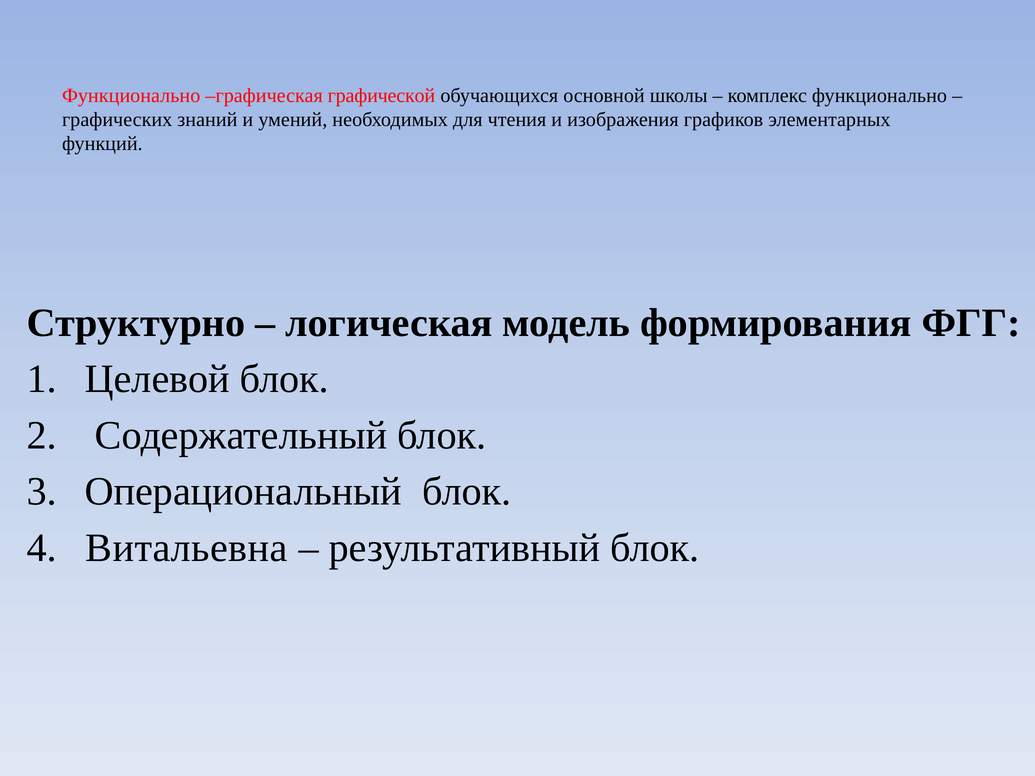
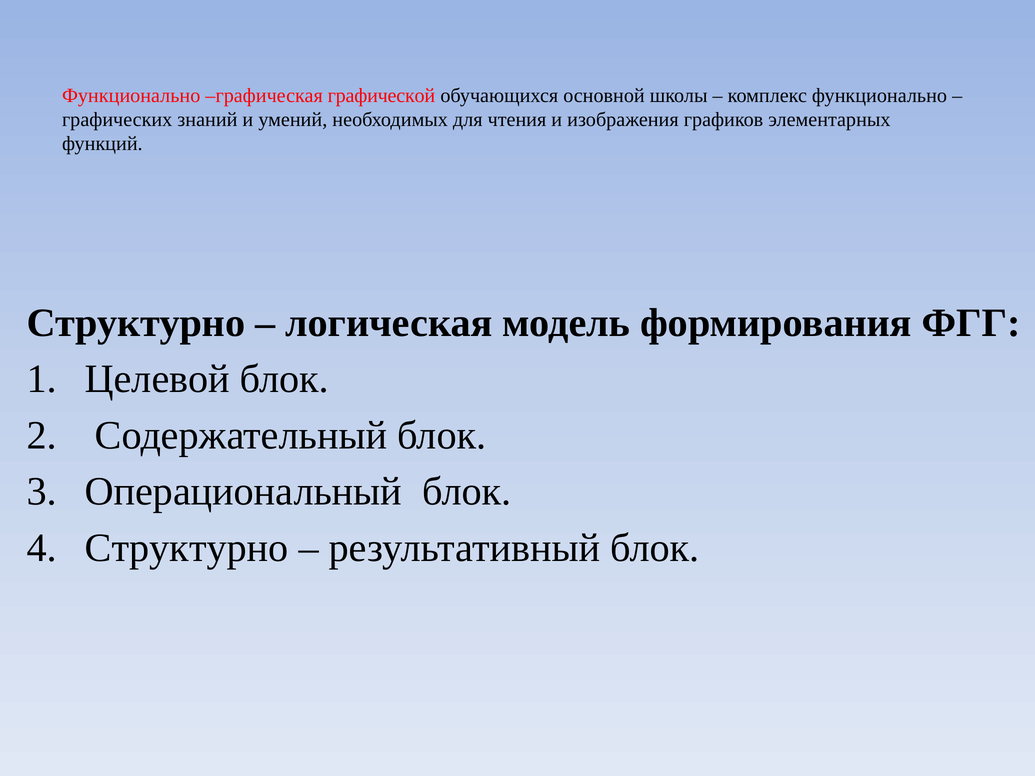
Витальевна at (186, 548): Витальевна -> Структурно
